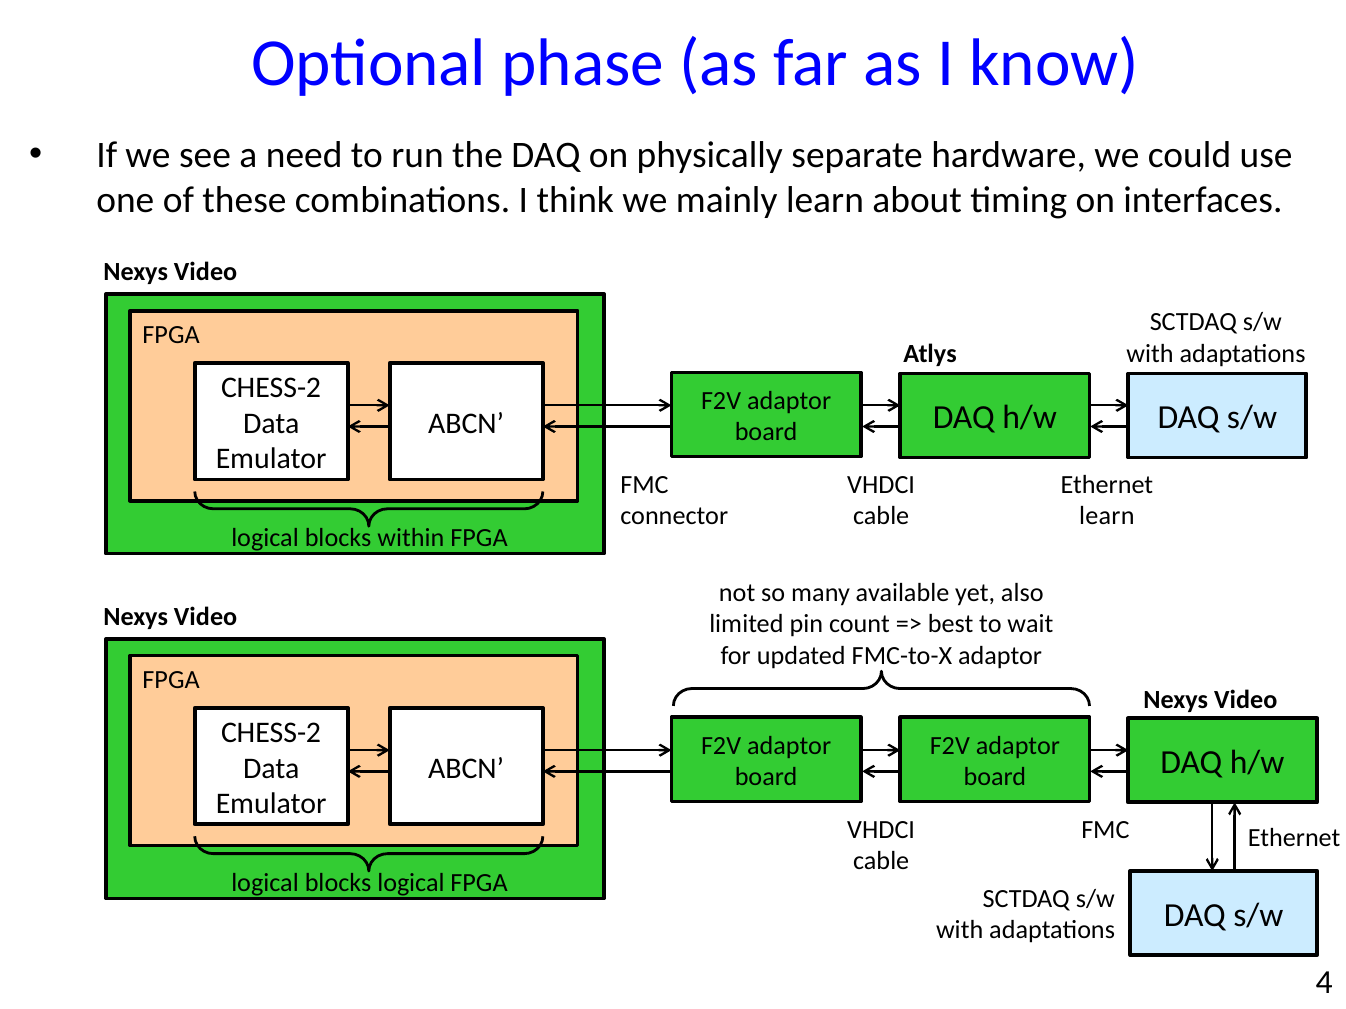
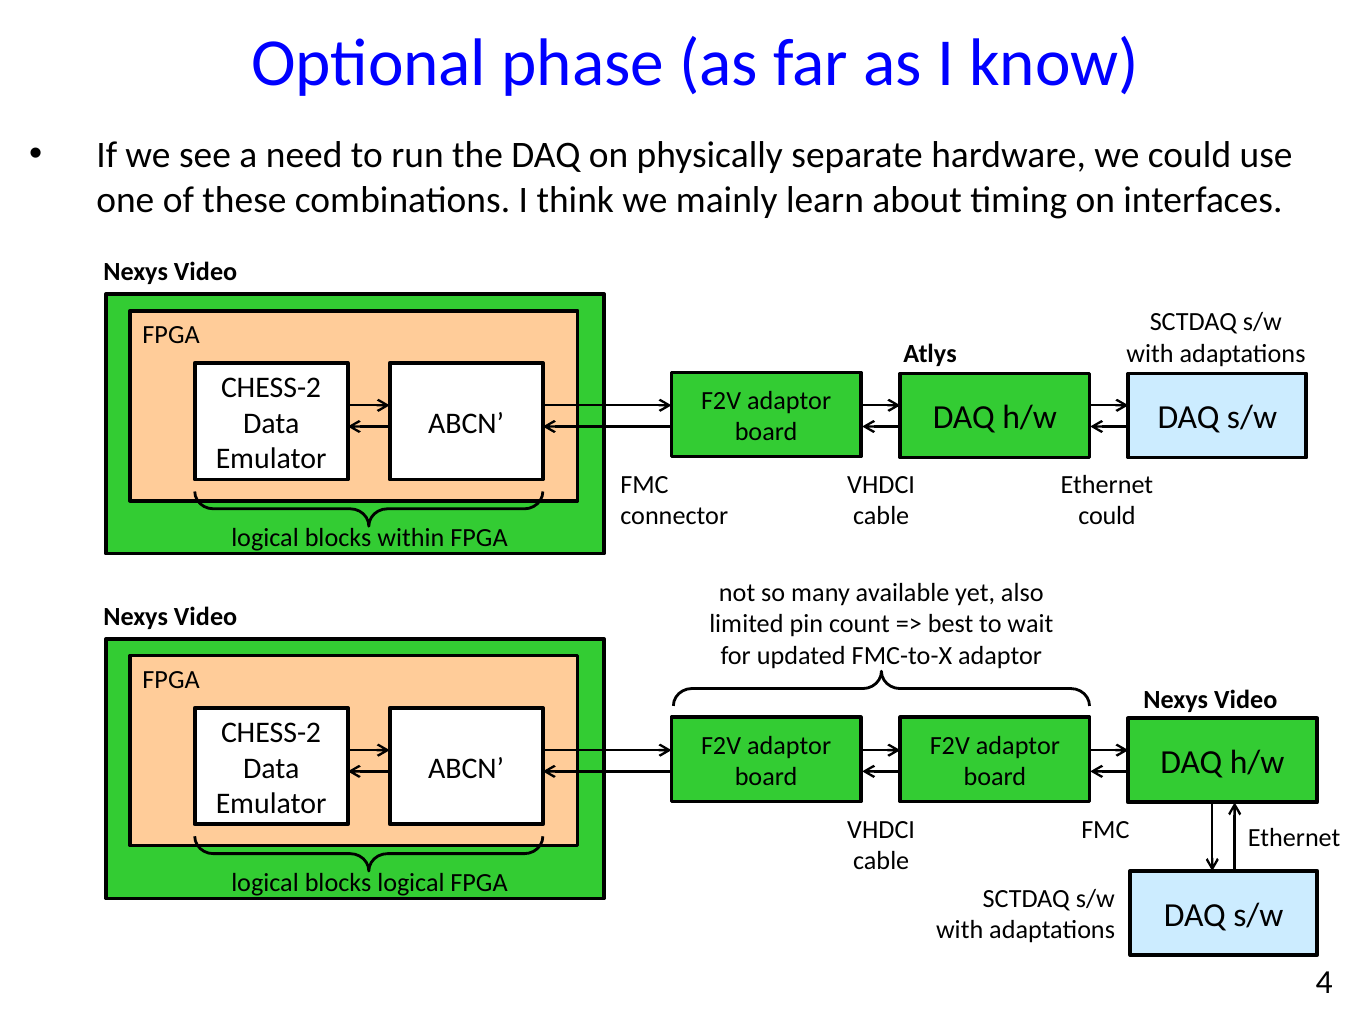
learn at (1107, 516): learn -> could
